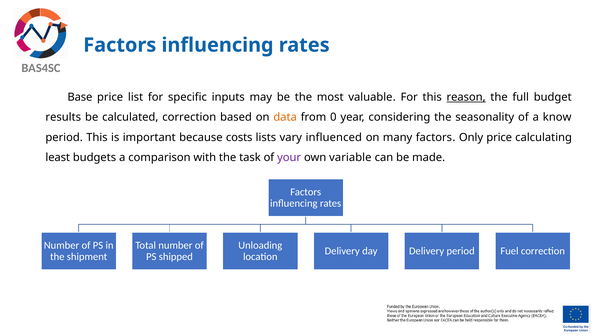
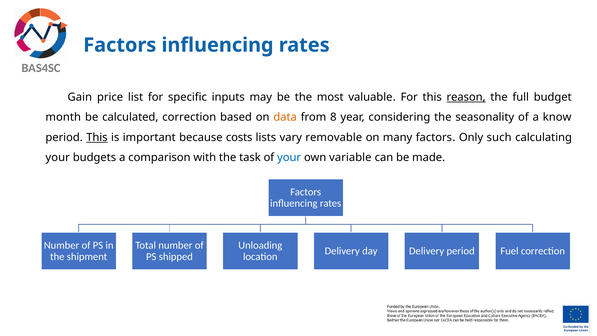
Base: Base -> Gain
results: results -> month
0: 0 -> 8
This at (97, 137) underline: none -> present
influenced: influenced -> removable
Only price: price -> such
least at (58, 157): least -> your
your at (289, 157) colour: purple -> blue
